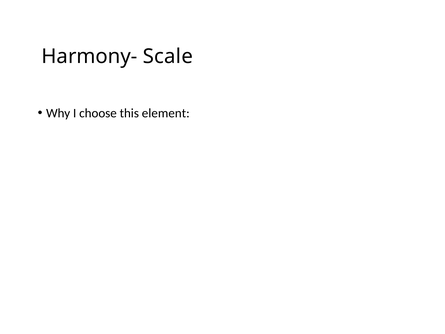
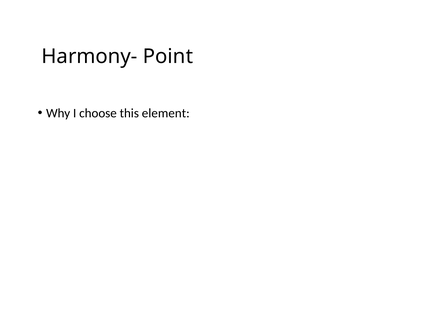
Scale: Scale -> Point
